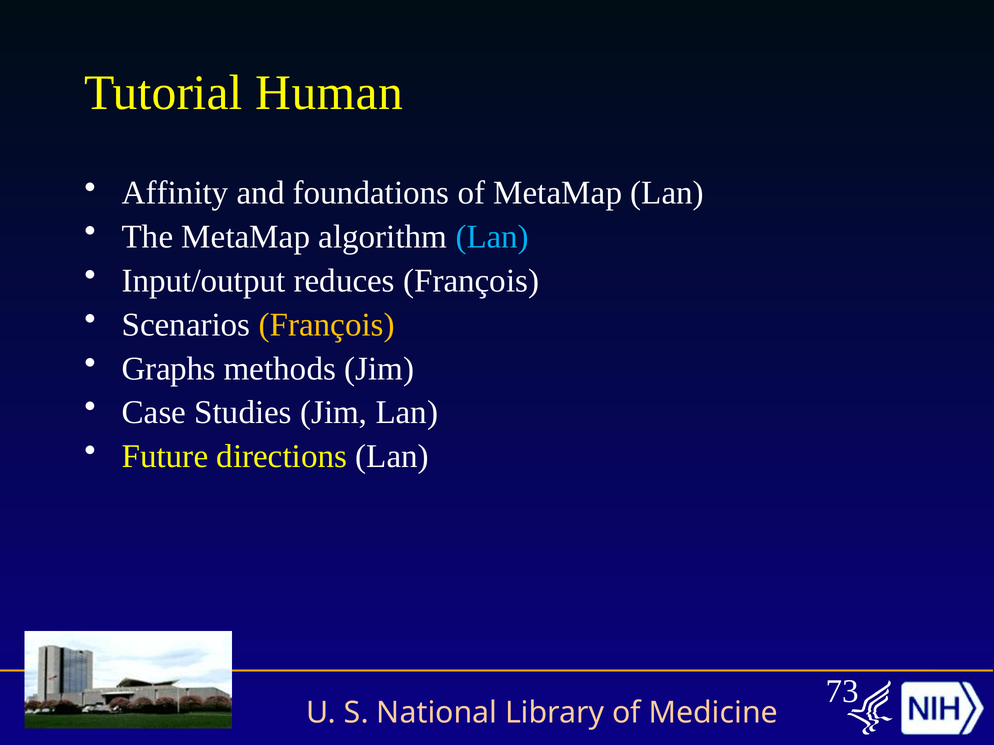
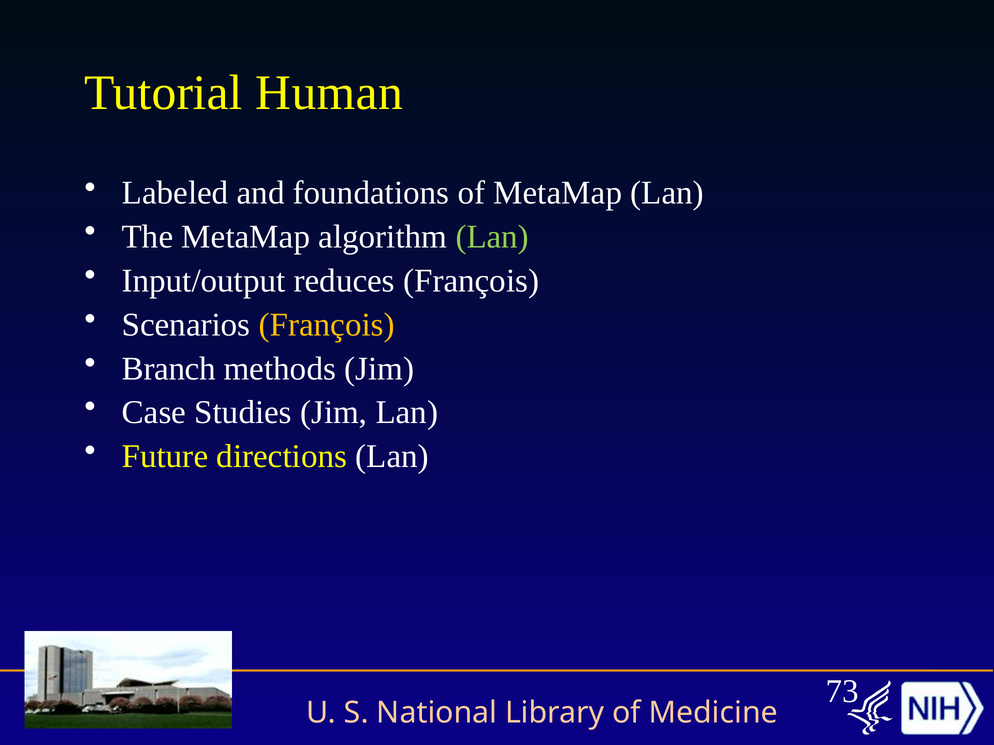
Affinity: Affinity -> Labeled
Lan at (492, 237) colour: light blue -> light green
Graphs: Graphs -> Branch
